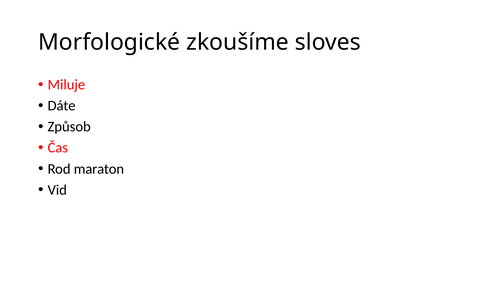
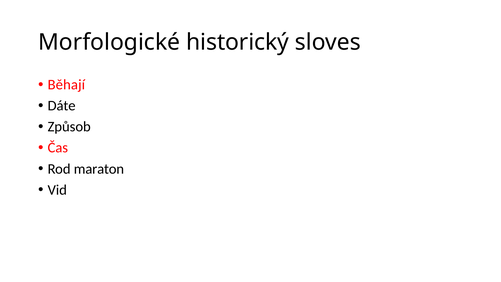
zkoušíme: zkoušíme -> historický
Miluje: Miluje -> Běhají
